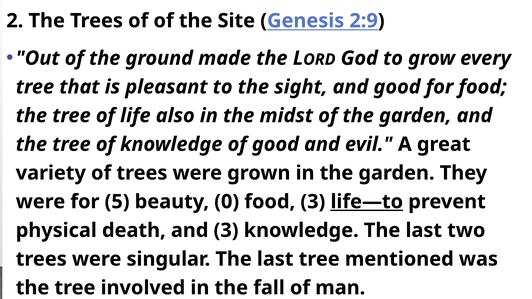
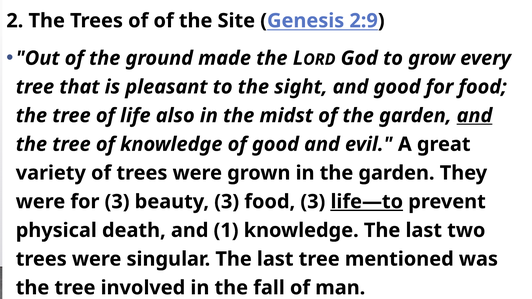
and at (475, 116) underline: none -> present
for 5: 5 -> 3
beauty 0: 0 -> 3
and 3: 3 -> 1
